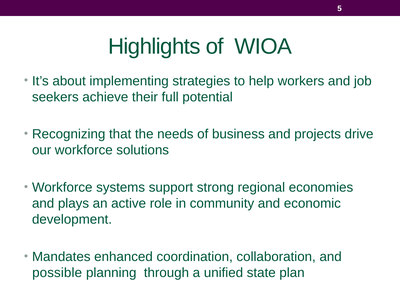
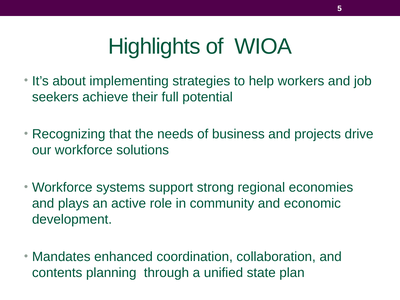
possible: possible -> contents
